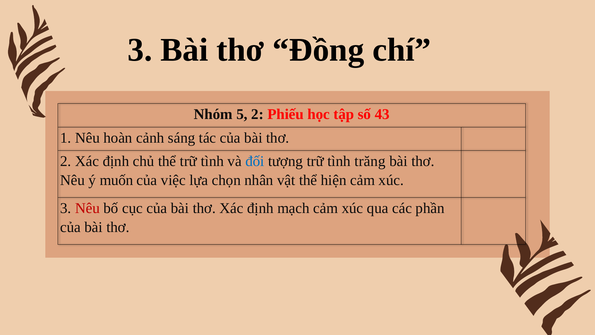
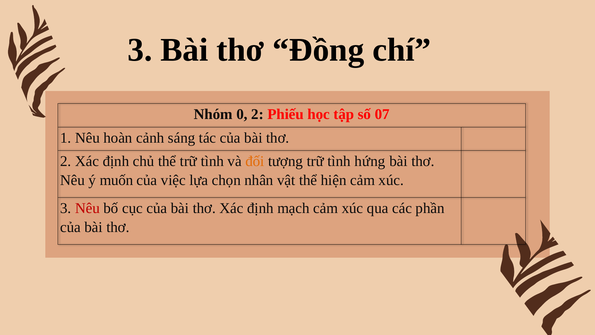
5: 5 -> 0
43: 43 -> 07
đối colour: blue -> orange
trăng: trăng -> hứng
